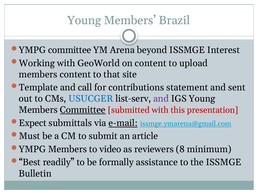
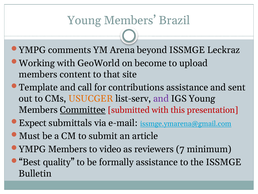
YMPG committee: committee -> comments
Interest: Interest -> Leckraz
on content: content -> become
contributions statement: statement -> assistance
USUCGER colour: blue -> orange
e-mail underline: present -> none
8: 8 -> 7
readily: readily -> quality
